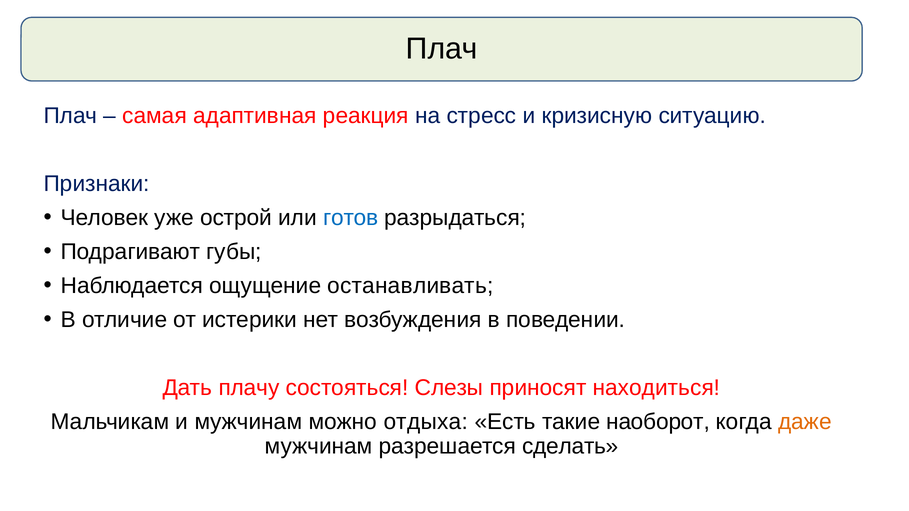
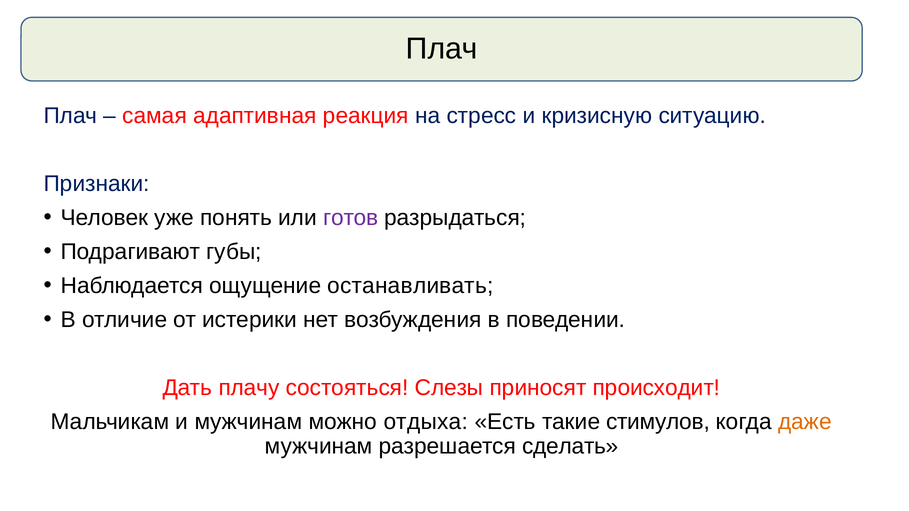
острой: острой -> понять
готов colour: blue -> purple
находиться: находиться -> происходит
наоборот: наоборот -> стимулов
